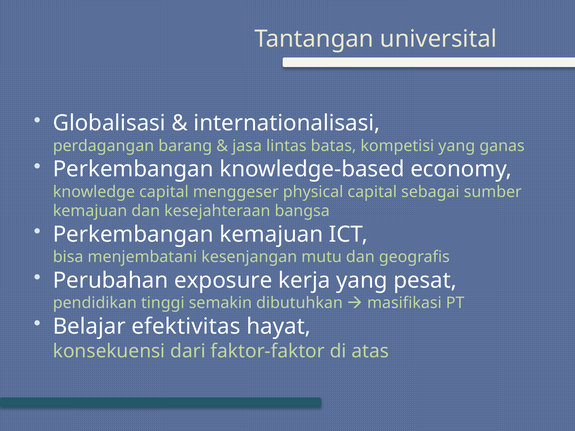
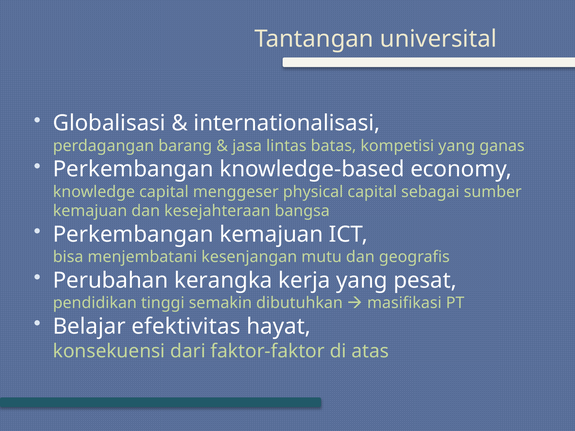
exposure: exposure -> kerangka
